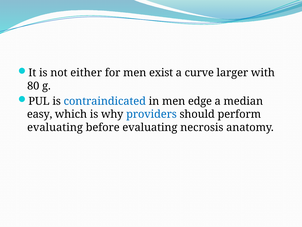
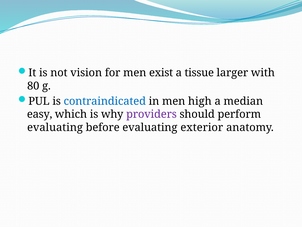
either: either -> vision
curve: curve -> tissue
edge: edge -> high
providers colour: blue -> purple
necrosis: necrosis -> exterior
